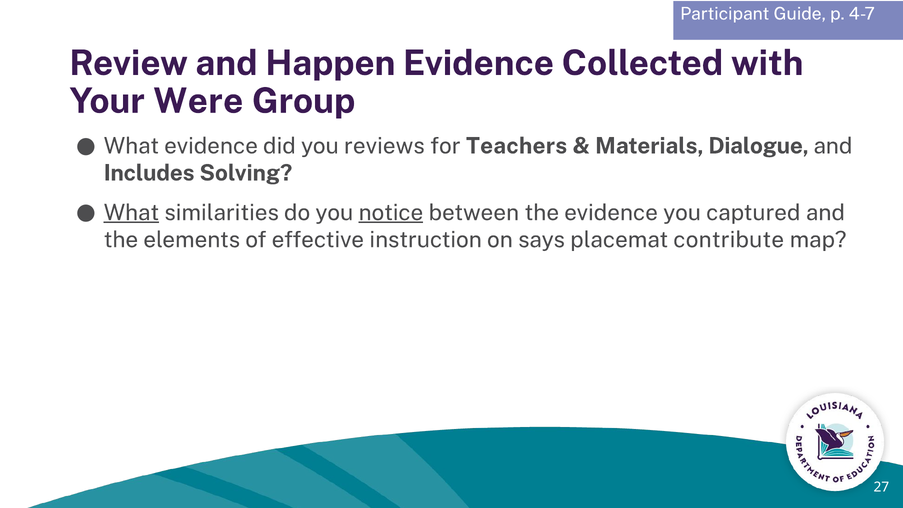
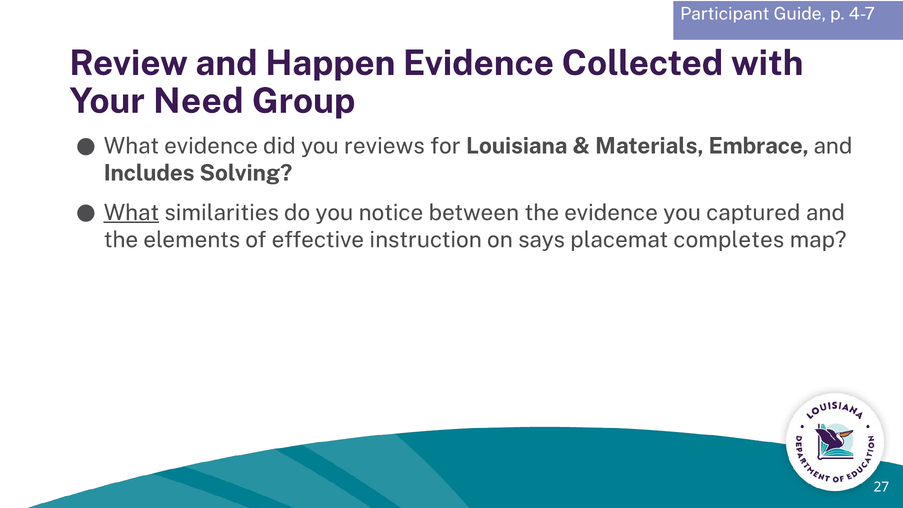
Were: Were -> Need
Teachers: Teachers -> Louisiana
Dialogue: Dialogue -> Embrace
notice underline: present -> none
contribute: contribute -> completes
